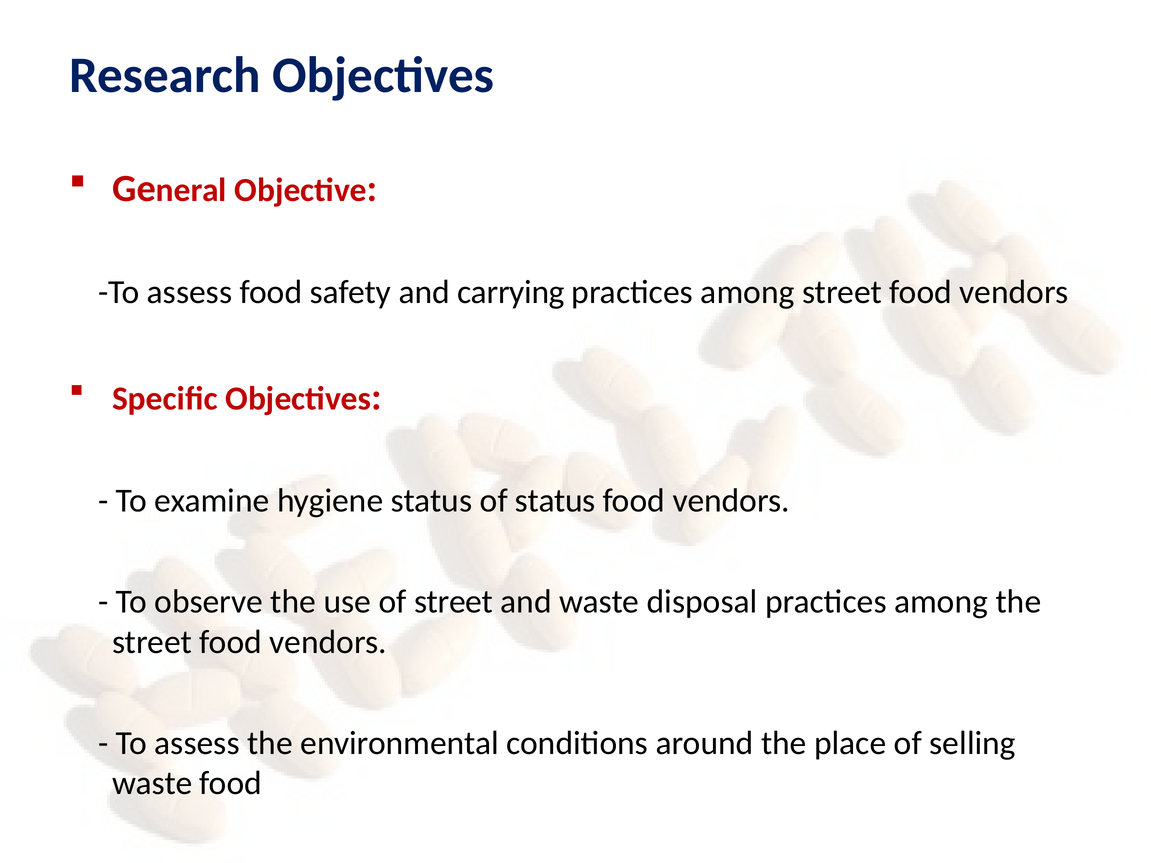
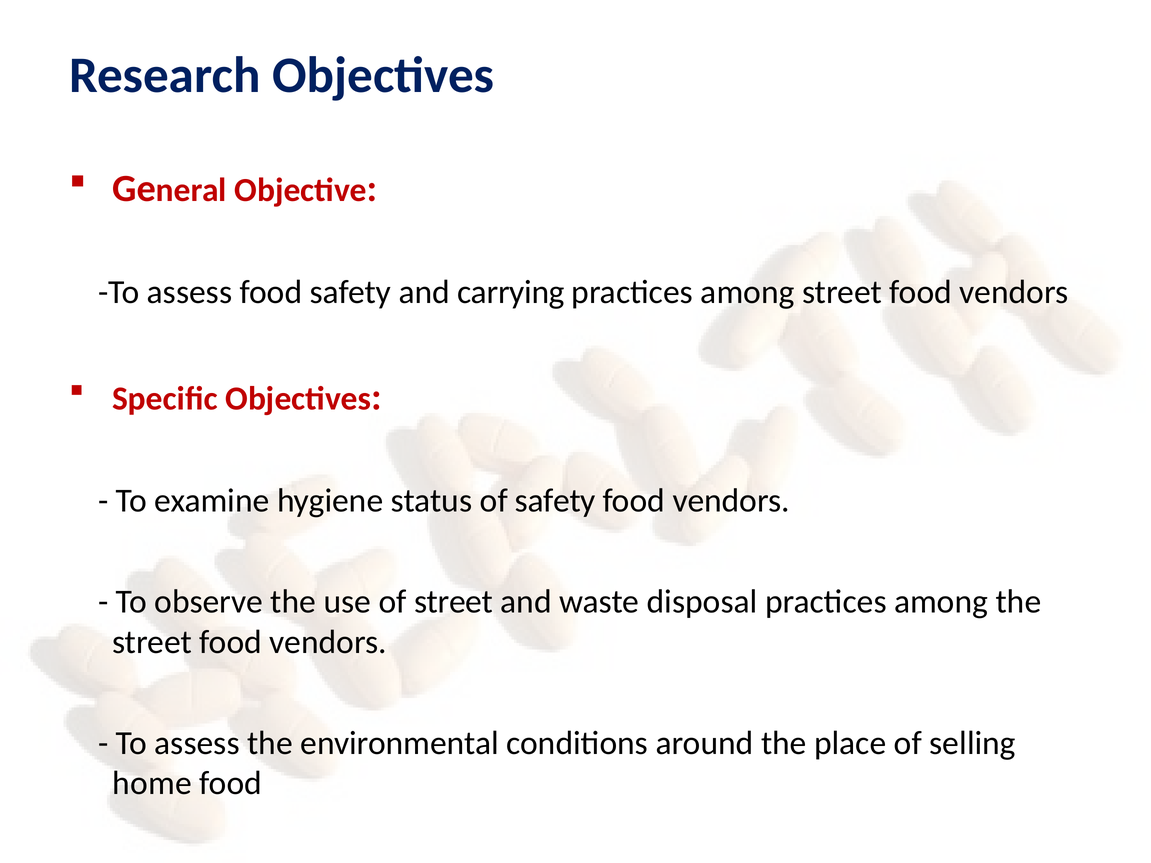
of status: status -> safety
waste at (152, 784): waste -> home
